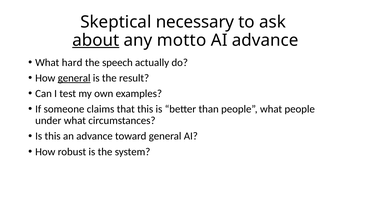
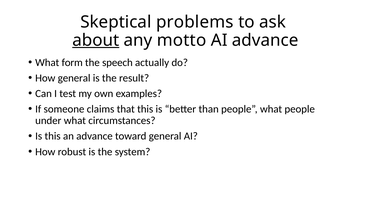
necessary: necessary -> problems
hard: hard -> form
general at (74, 78) underline: present -> none
